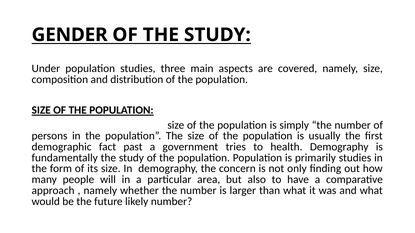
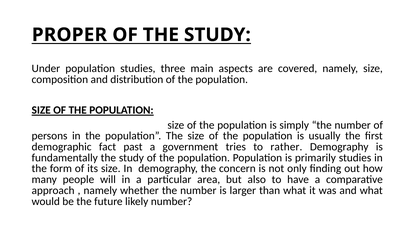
GENDER: GENDER -> PROPER
health: health -> rather
